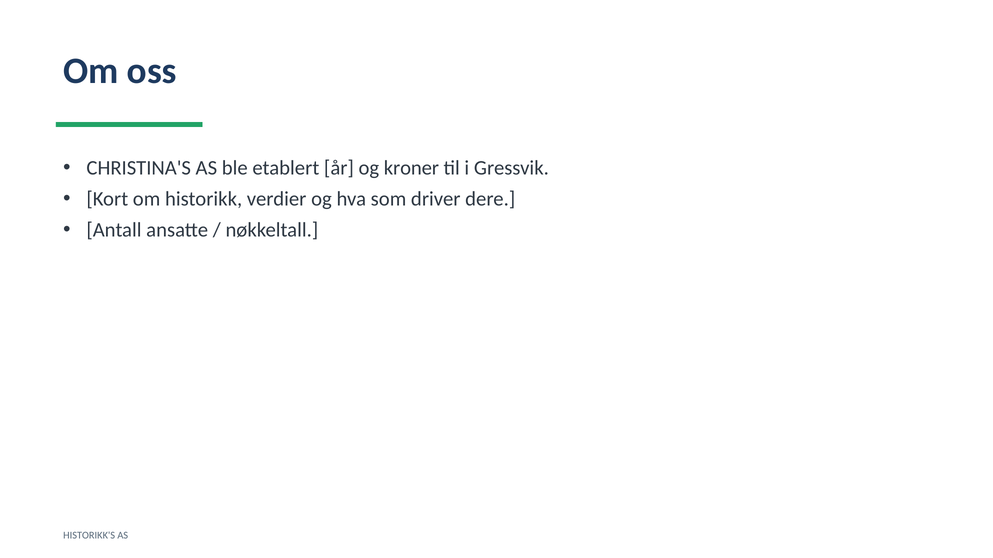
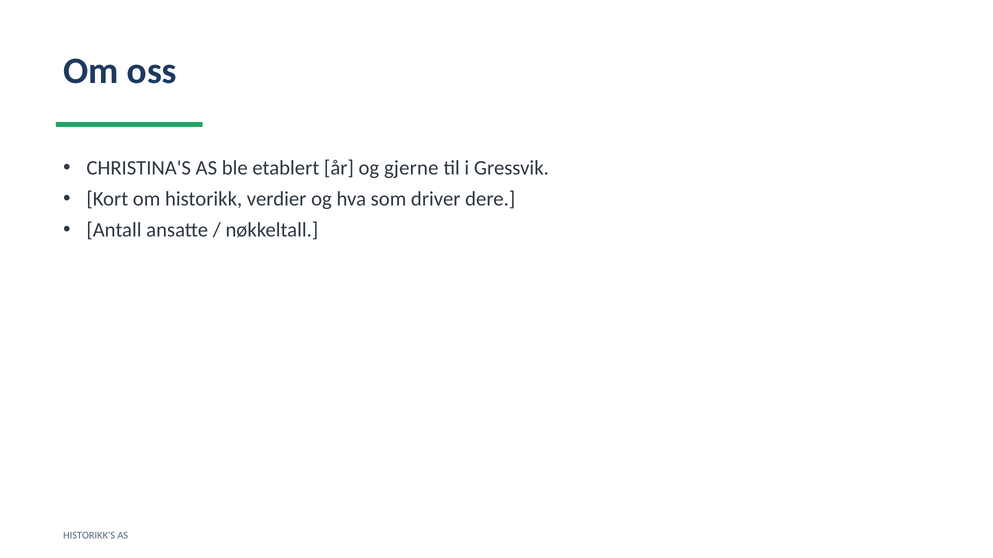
kroner: kroner -> gjerne
